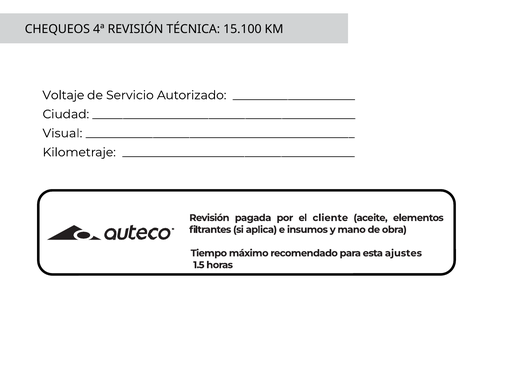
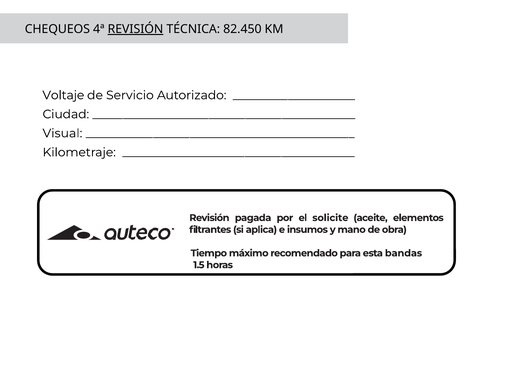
REVISIÓN at (135, 29) underline: none -> present
15.100: 15.100 -> 82.450
cliente: cliente -> solicite
ajustes: ajustes -> bandas
